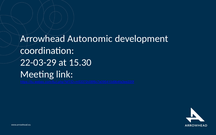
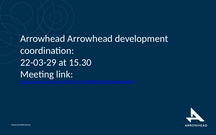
Arrowhead Autonomic: Autonomic -> Arrowhead
